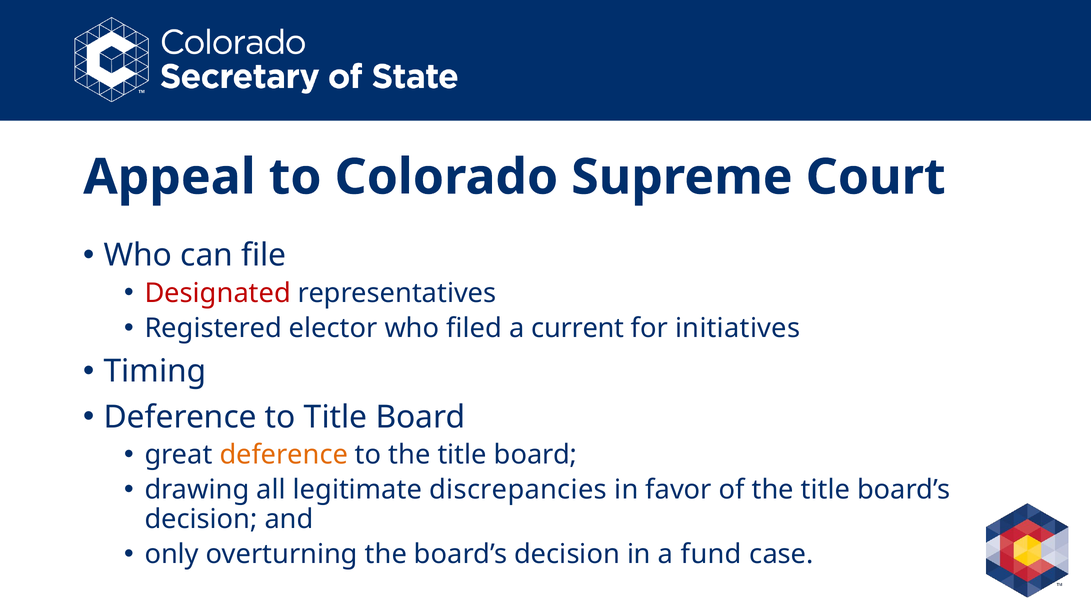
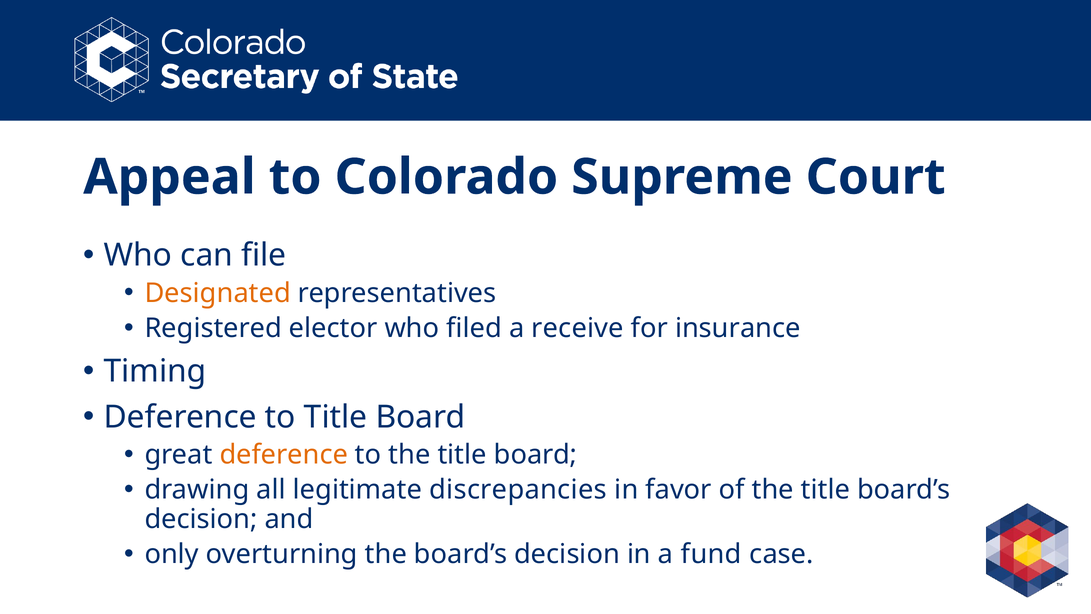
Designated colour: red -> orange
current: current -> receive
initiatives: initiatives -> insurance
